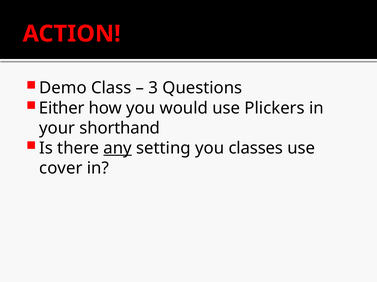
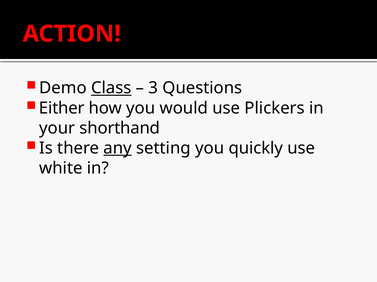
Class underline: none -> present
classes: classes -> quickly
cover: cover -> white
